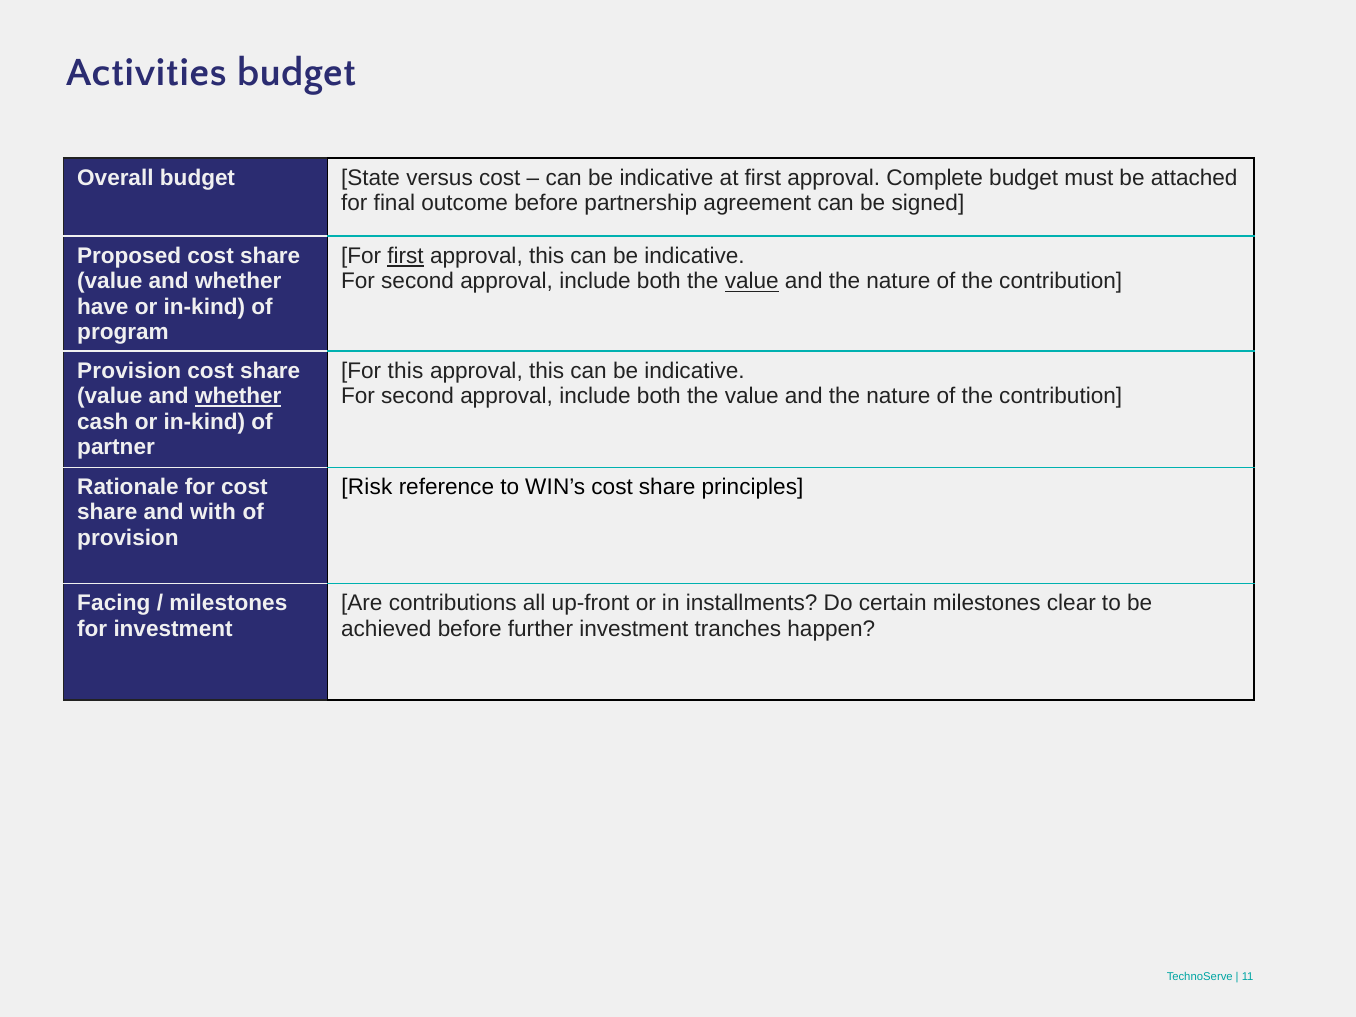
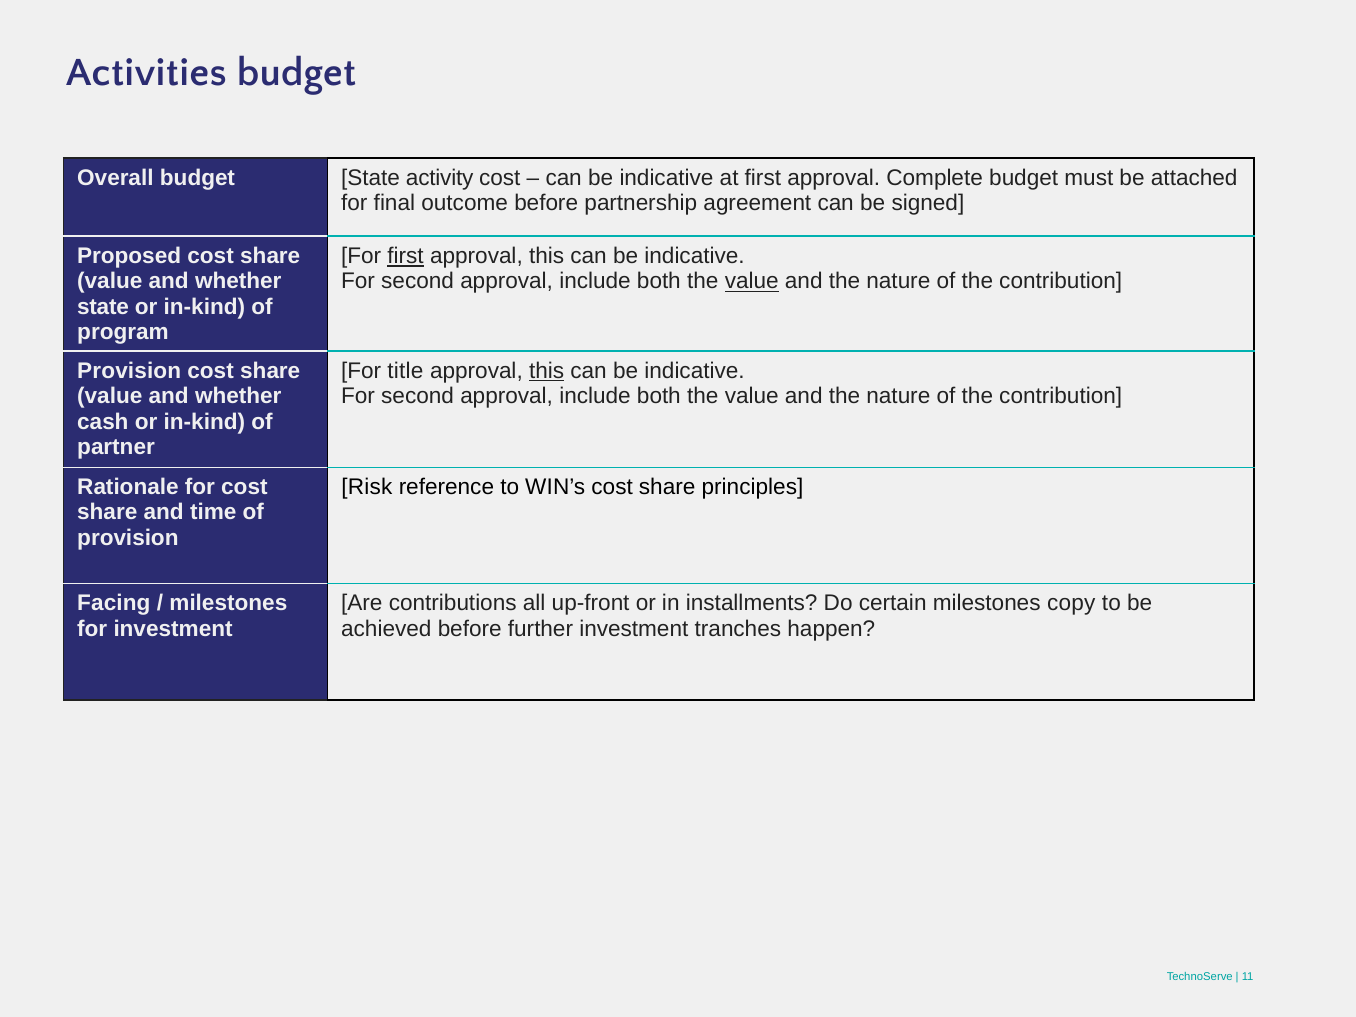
versus: versus -> activity
have at (103, 307): have -> state
For this: this -> title
this at (547, 371) underline: none -> present
whether at (238, 396) underline: present -> none
with: with -> time
clear: clear -> copy
